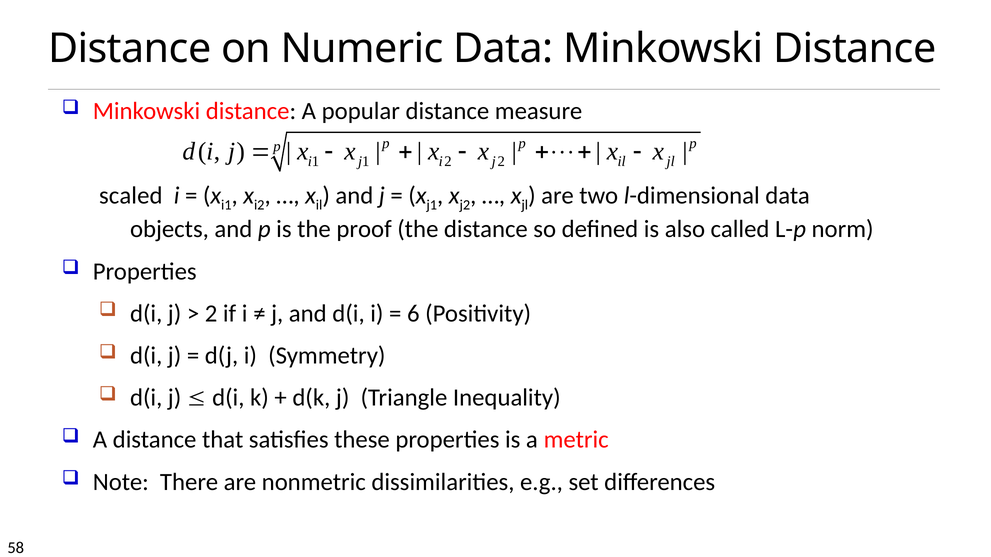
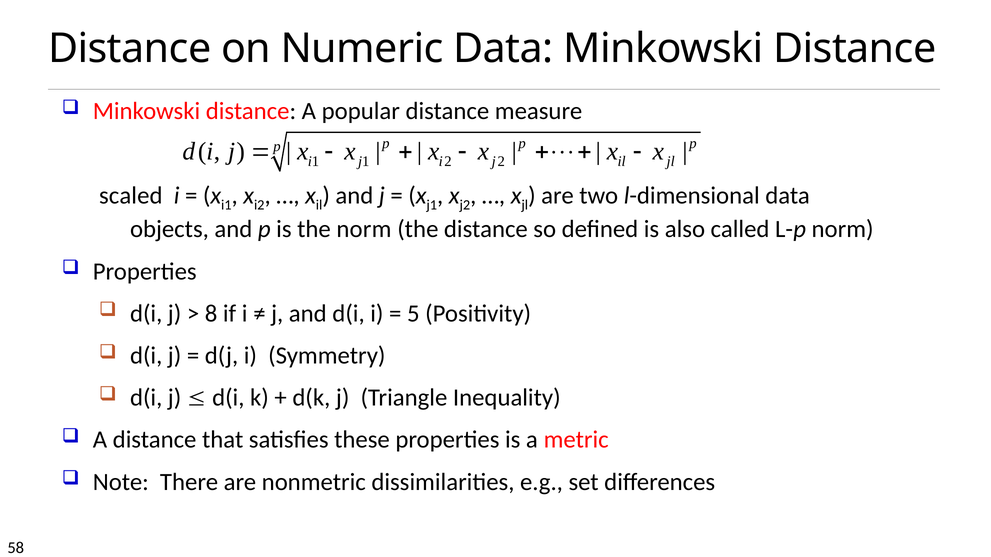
the proof: proof -> norm
2 at (211, 314): 2 -> 8
6: 6 -> 5
